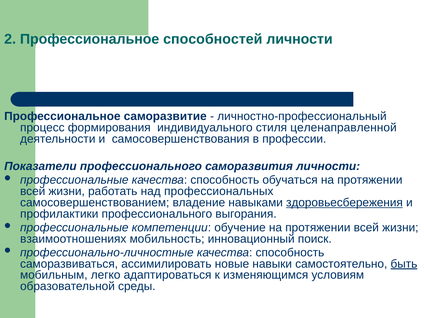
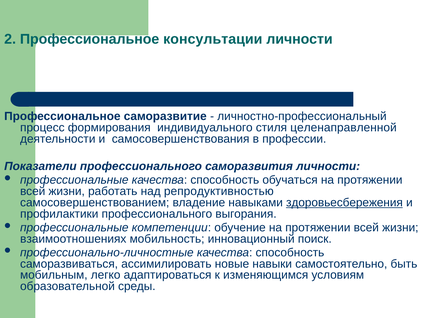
способностей: способностей -> консультации
профессиональных: профессиональных -> репродуктивностью
быть underline: present -> none
